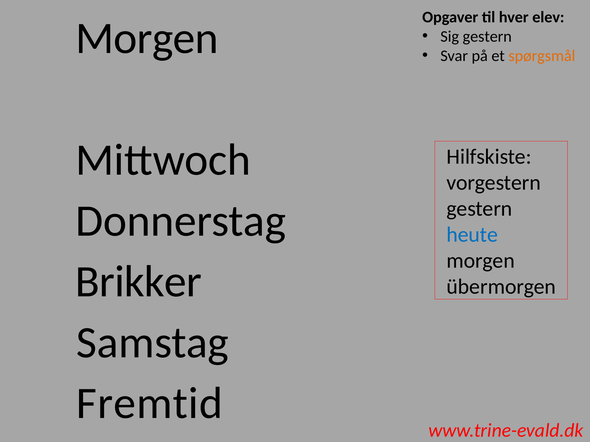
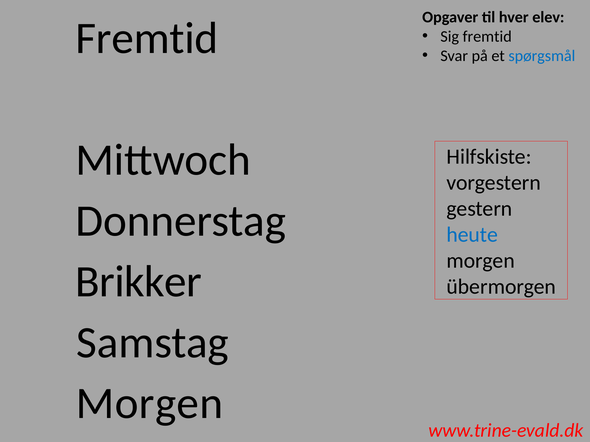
Morgen at (147, 38): Morgen -> Fremtid
Sig gestern: gestern -> fremtid
spørgsmål colour: orange -> blue
Fremtid at (149, 404): Fremtid -> Morgen
